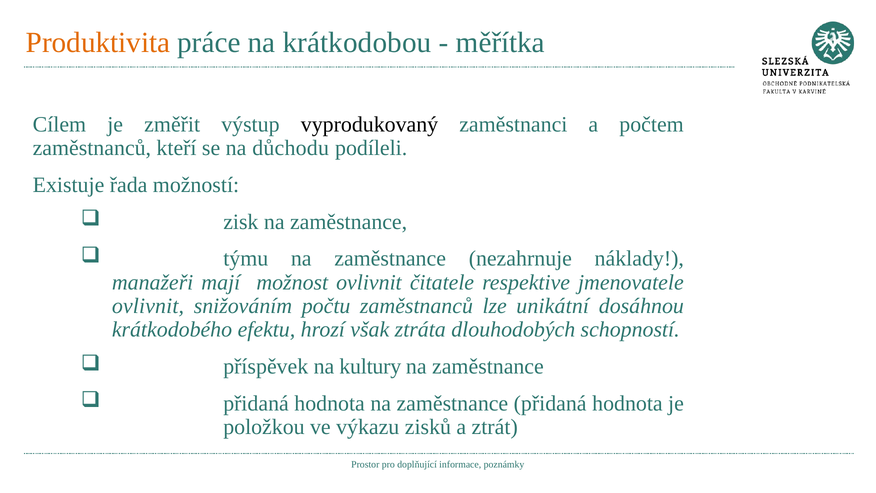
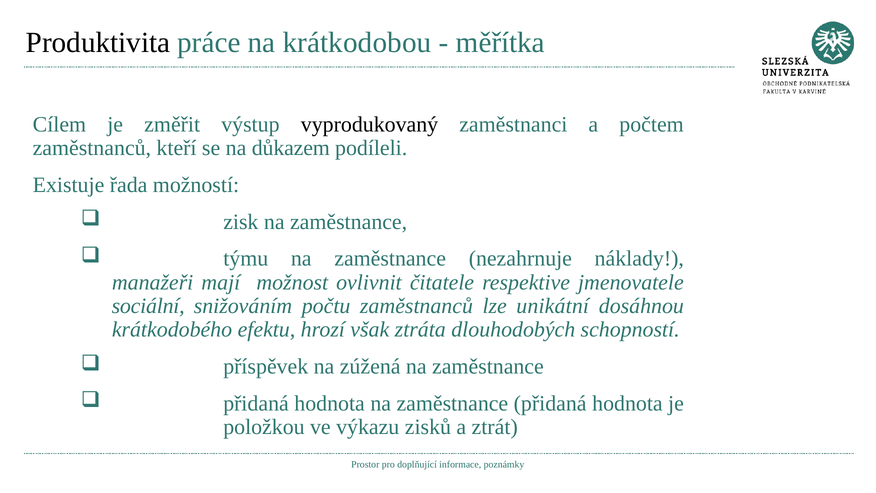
Produktivita colour: orange -> black
důchodu: důchodu -> důkazem
ovlivnit at (148, 306): ovlivnit -> sociální
kultury: kultury -> zúžená
